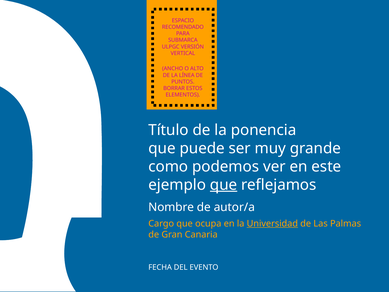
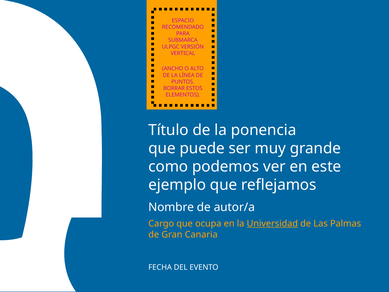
que at (224, 185) underline: present -> none
